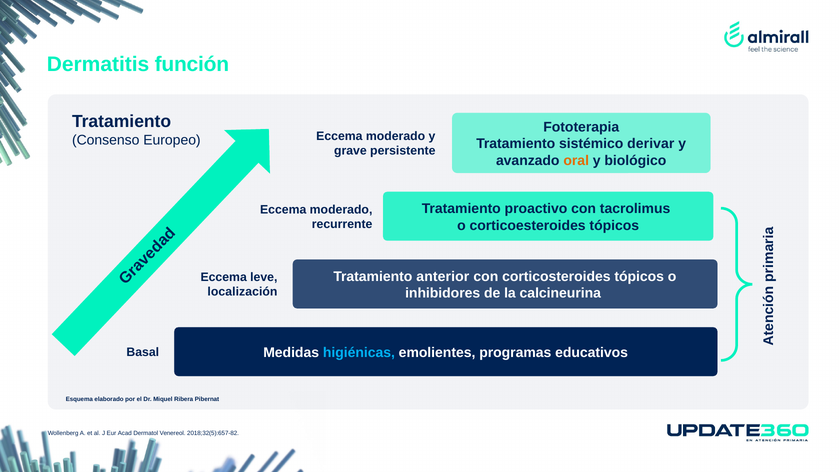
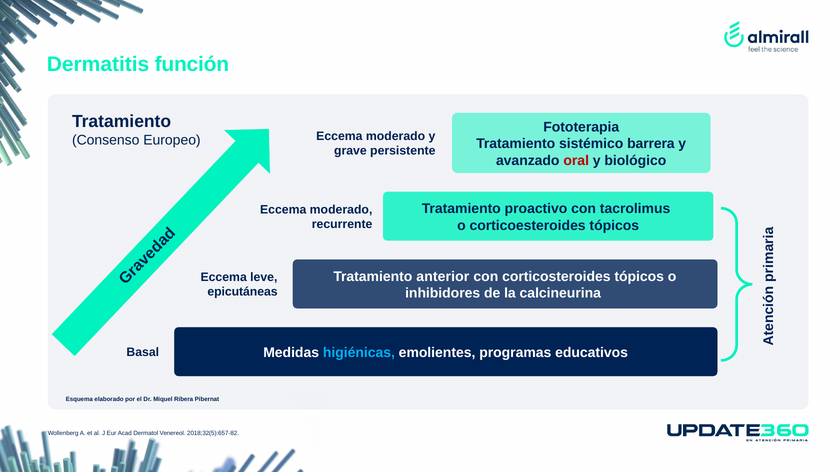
derivar: derivar -> barrera
oral colour: orange -> red
localización: localización -> epicutáneas
